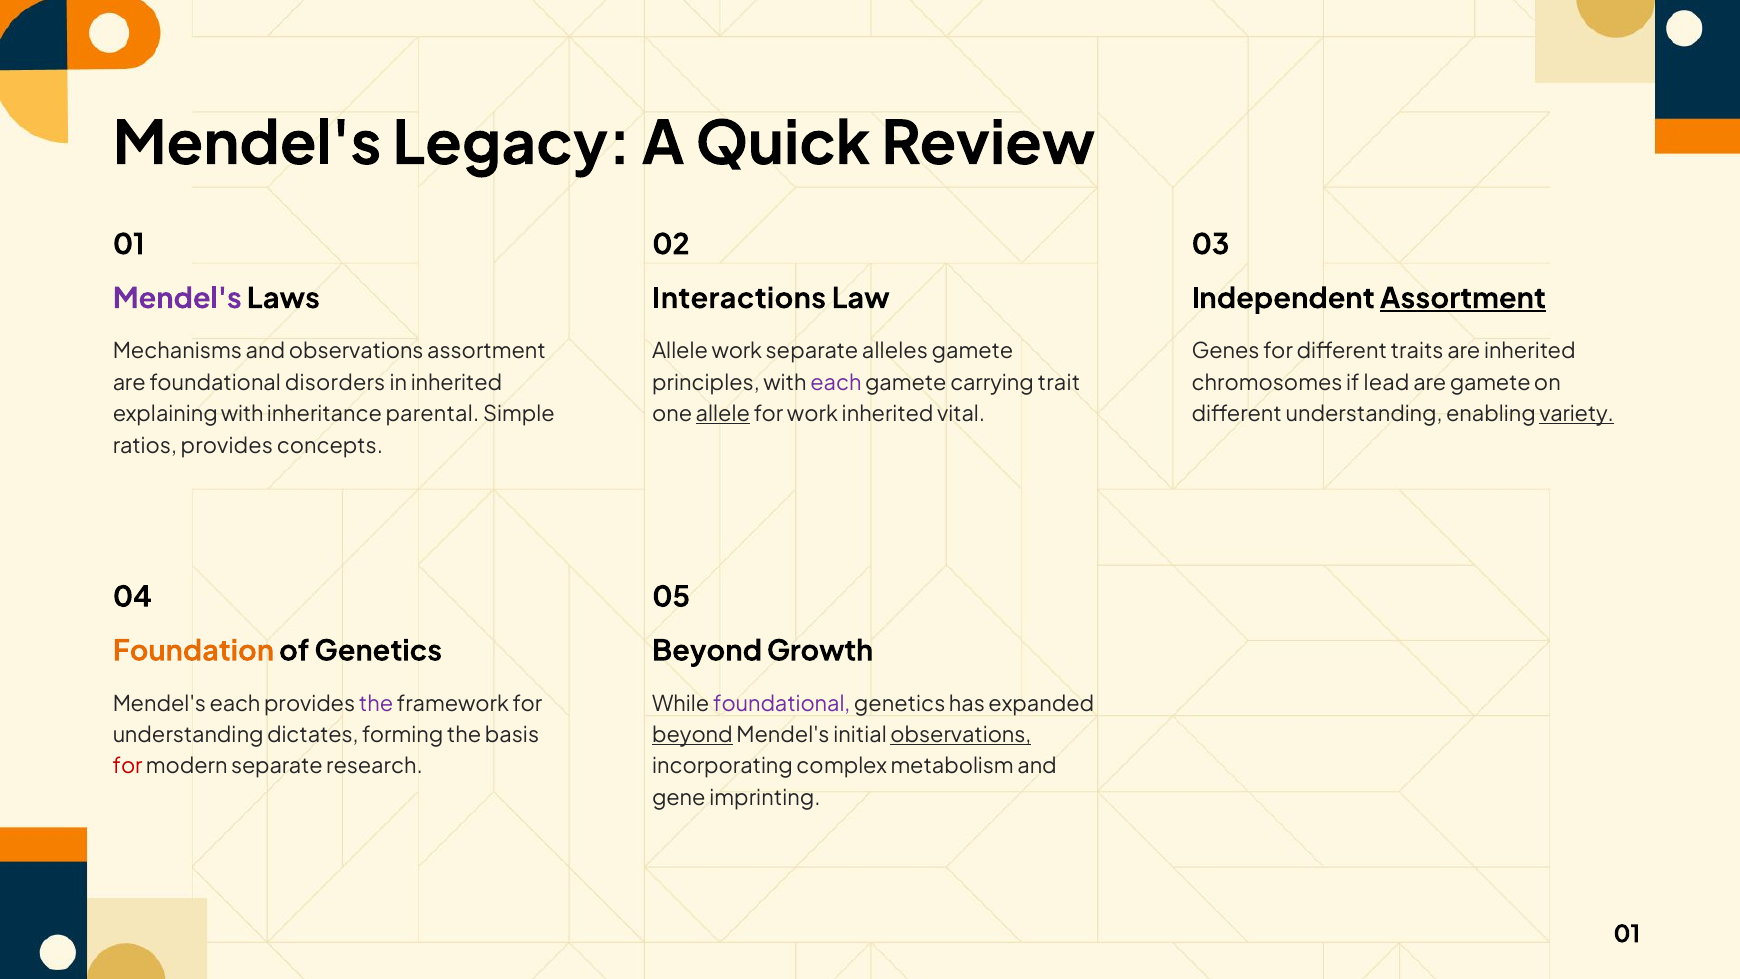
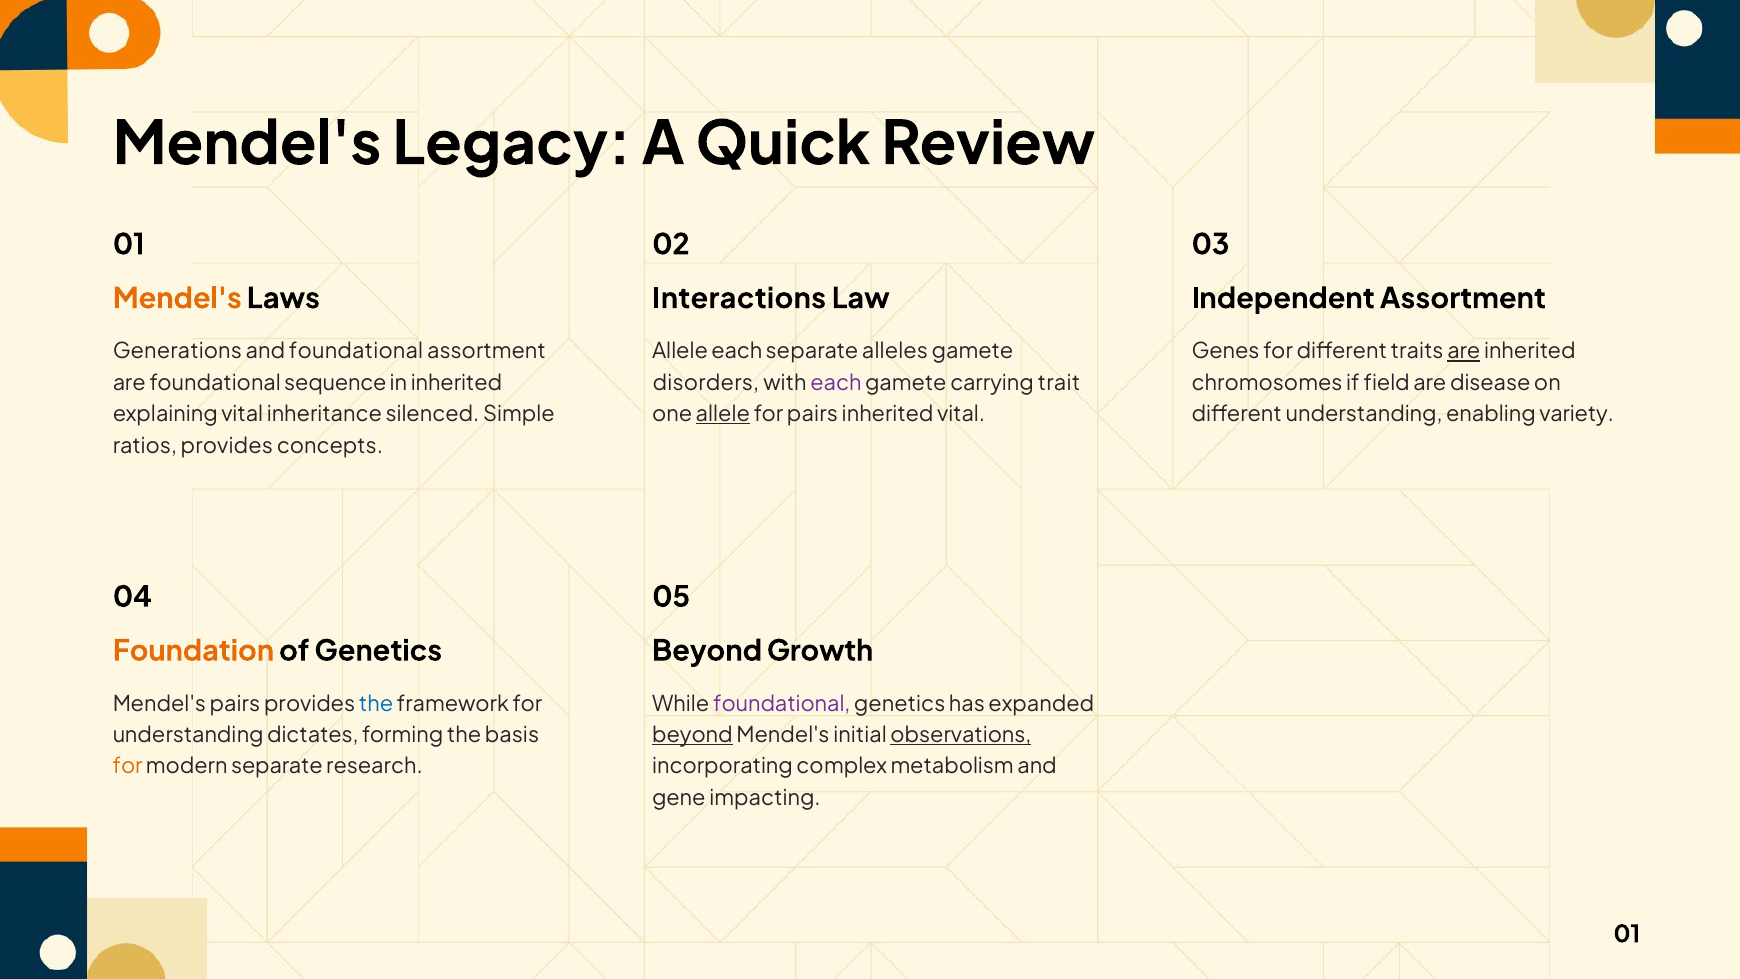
Mendel's at (177, 299) colour: purple -> orange
Assortment at (1463, 299) underline: present -> none
Mechanisms: Mechanisms -> Generations
and observations: observations -> foundational
Allele work: work -> each
are at (1464, 351) underline: none -> present
disorders: disorders -> sequence
principles: principles -> disorders
lead: lead -> field
are gamete: gamete -> disease
explaining with: with -> vital
parental: parental -> silenced
for work: work -> pairs
variety underline: present -> none
Mendel's each: each -> pairs
the at (376, 704) colour: purple -> blue
for at (128, 767) colour: red -> orange
imprinting: imprinting -> impacting
